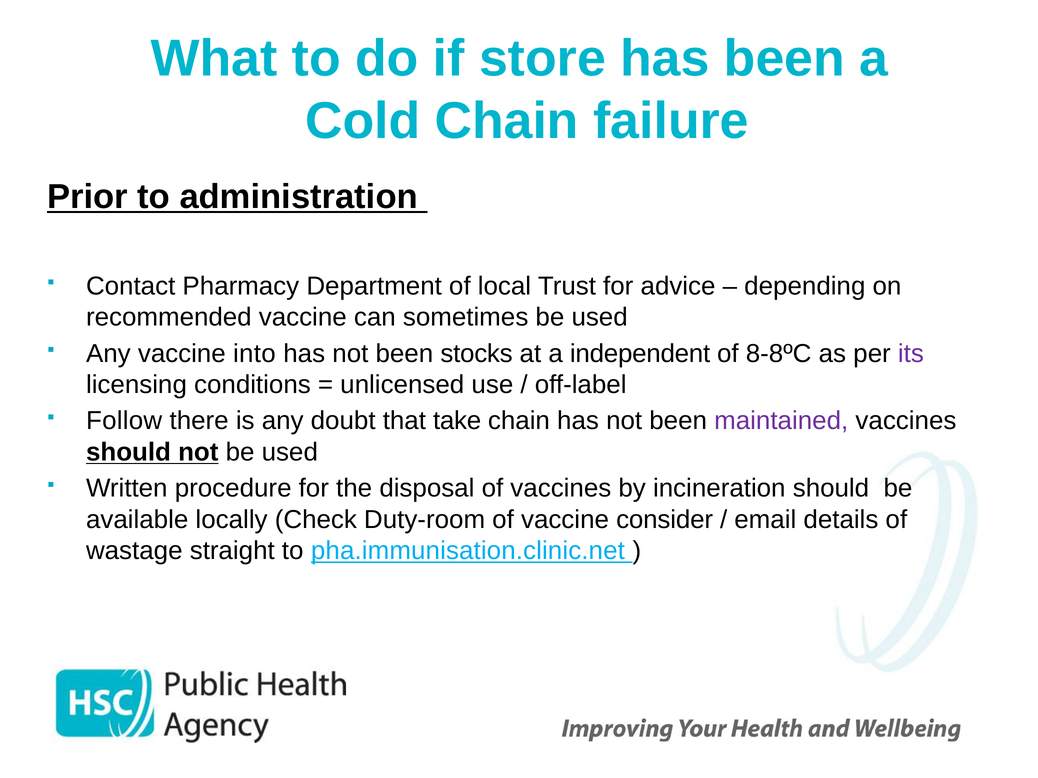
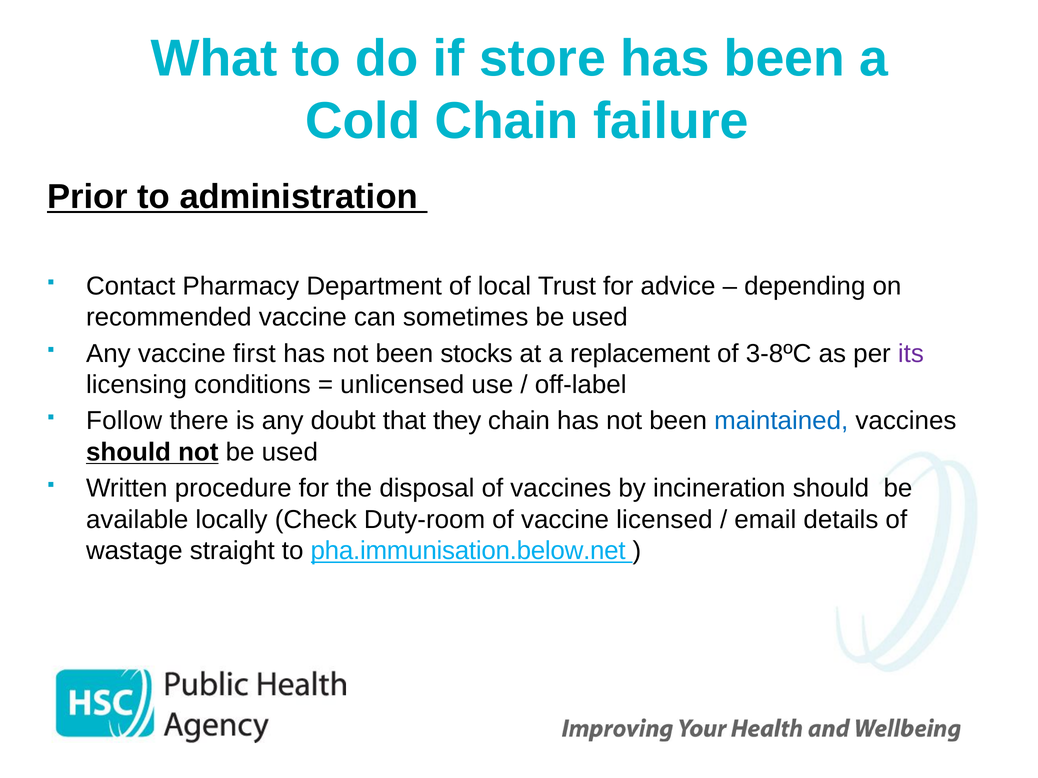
into: into -> first
independent: independent -> replacement
8-8ºC: 8-8ºC -> 3-8ºC
take: take -> they
maintained colour: purple -> blue
consider: consider -> licensed
pha.immunisation.clinic.net: pha.immunisation.clinic.net -> pha.immunisation.below.net
